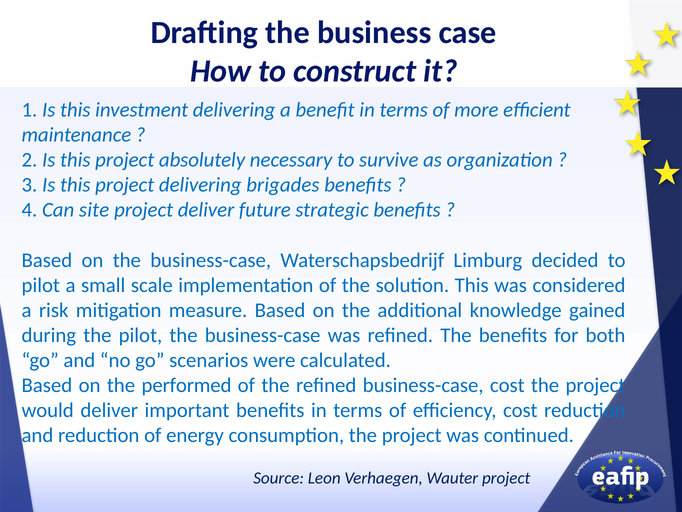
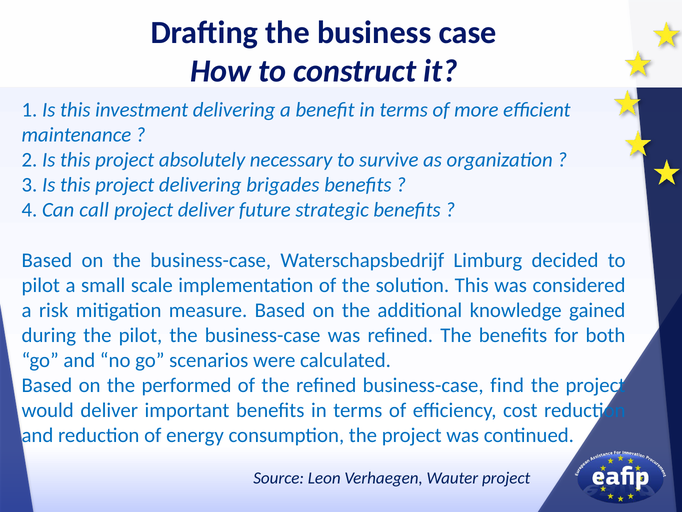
site: site -> call
business-case cost: cost -> find
